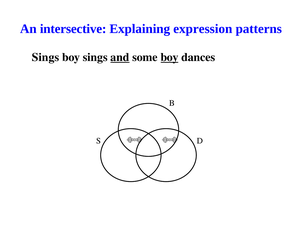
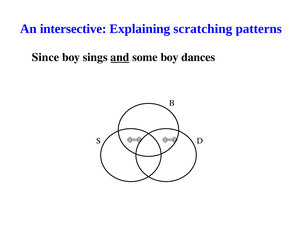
expression: expression -> scratching
Sings at (46, 57): Sings -> Since
boy at (170, 57) underline: present -> none
